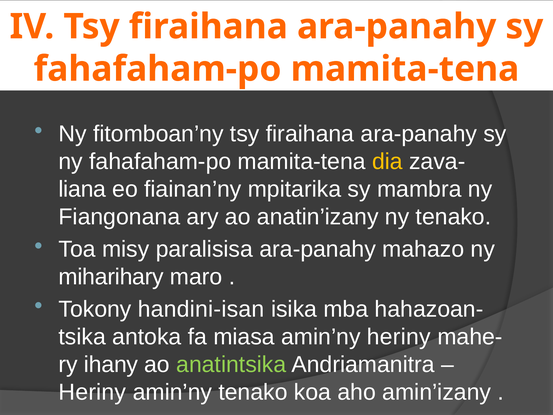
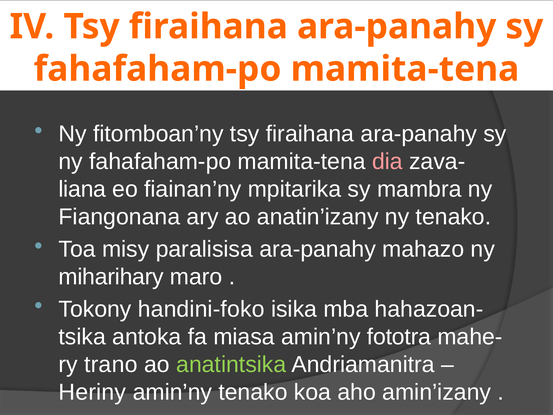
dia colour: yellow -> pink
handini-isan: handini-isan -> handini-foko
amin’ny heriny: heriny -> fototra
ihany: ihany -> trano
